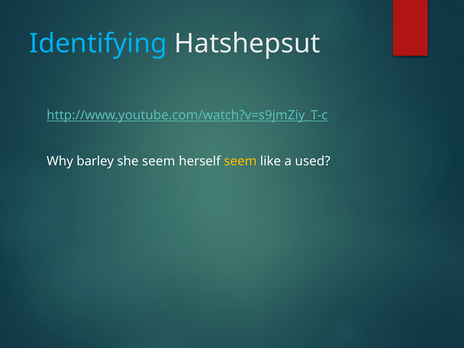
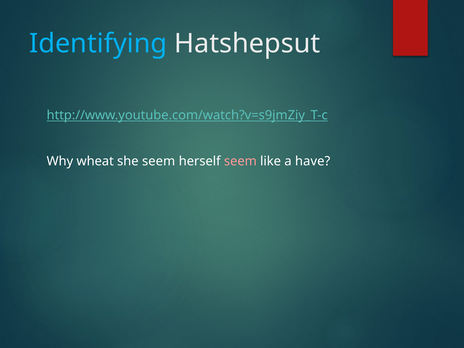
barley: barley -> wheat
seem at (240, 161) colour: yellow -> pink
used: used -> have
